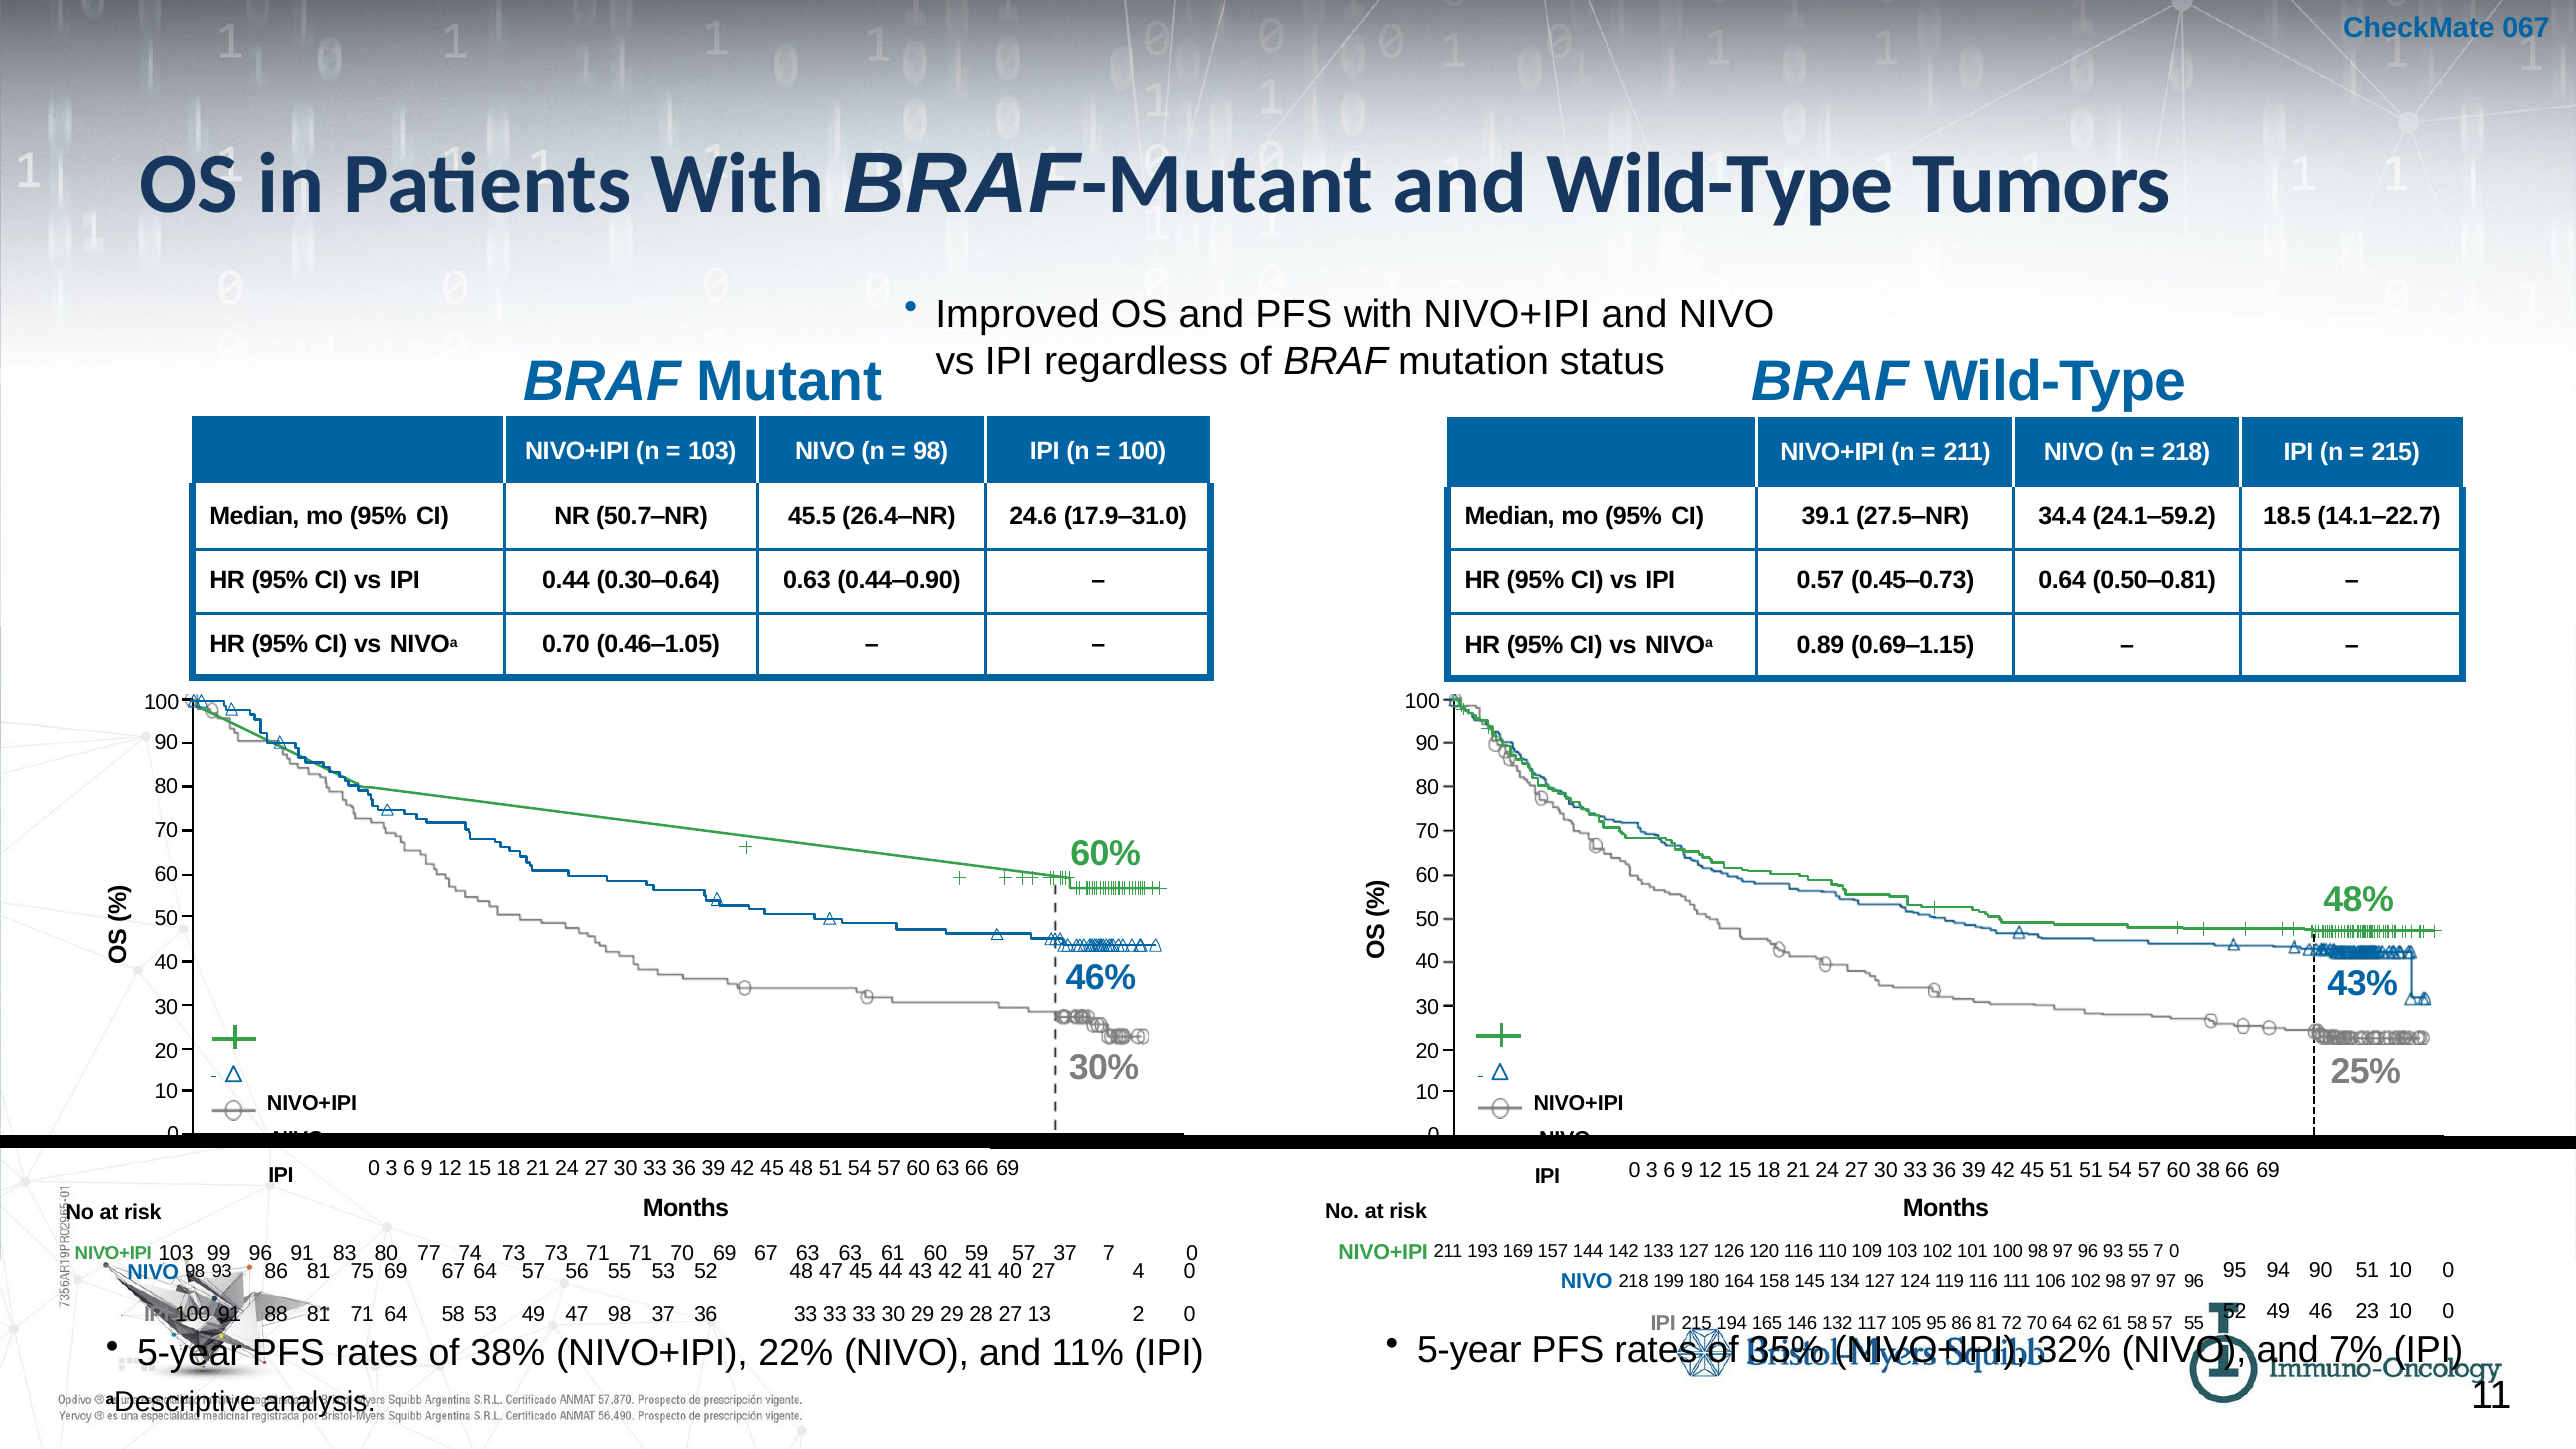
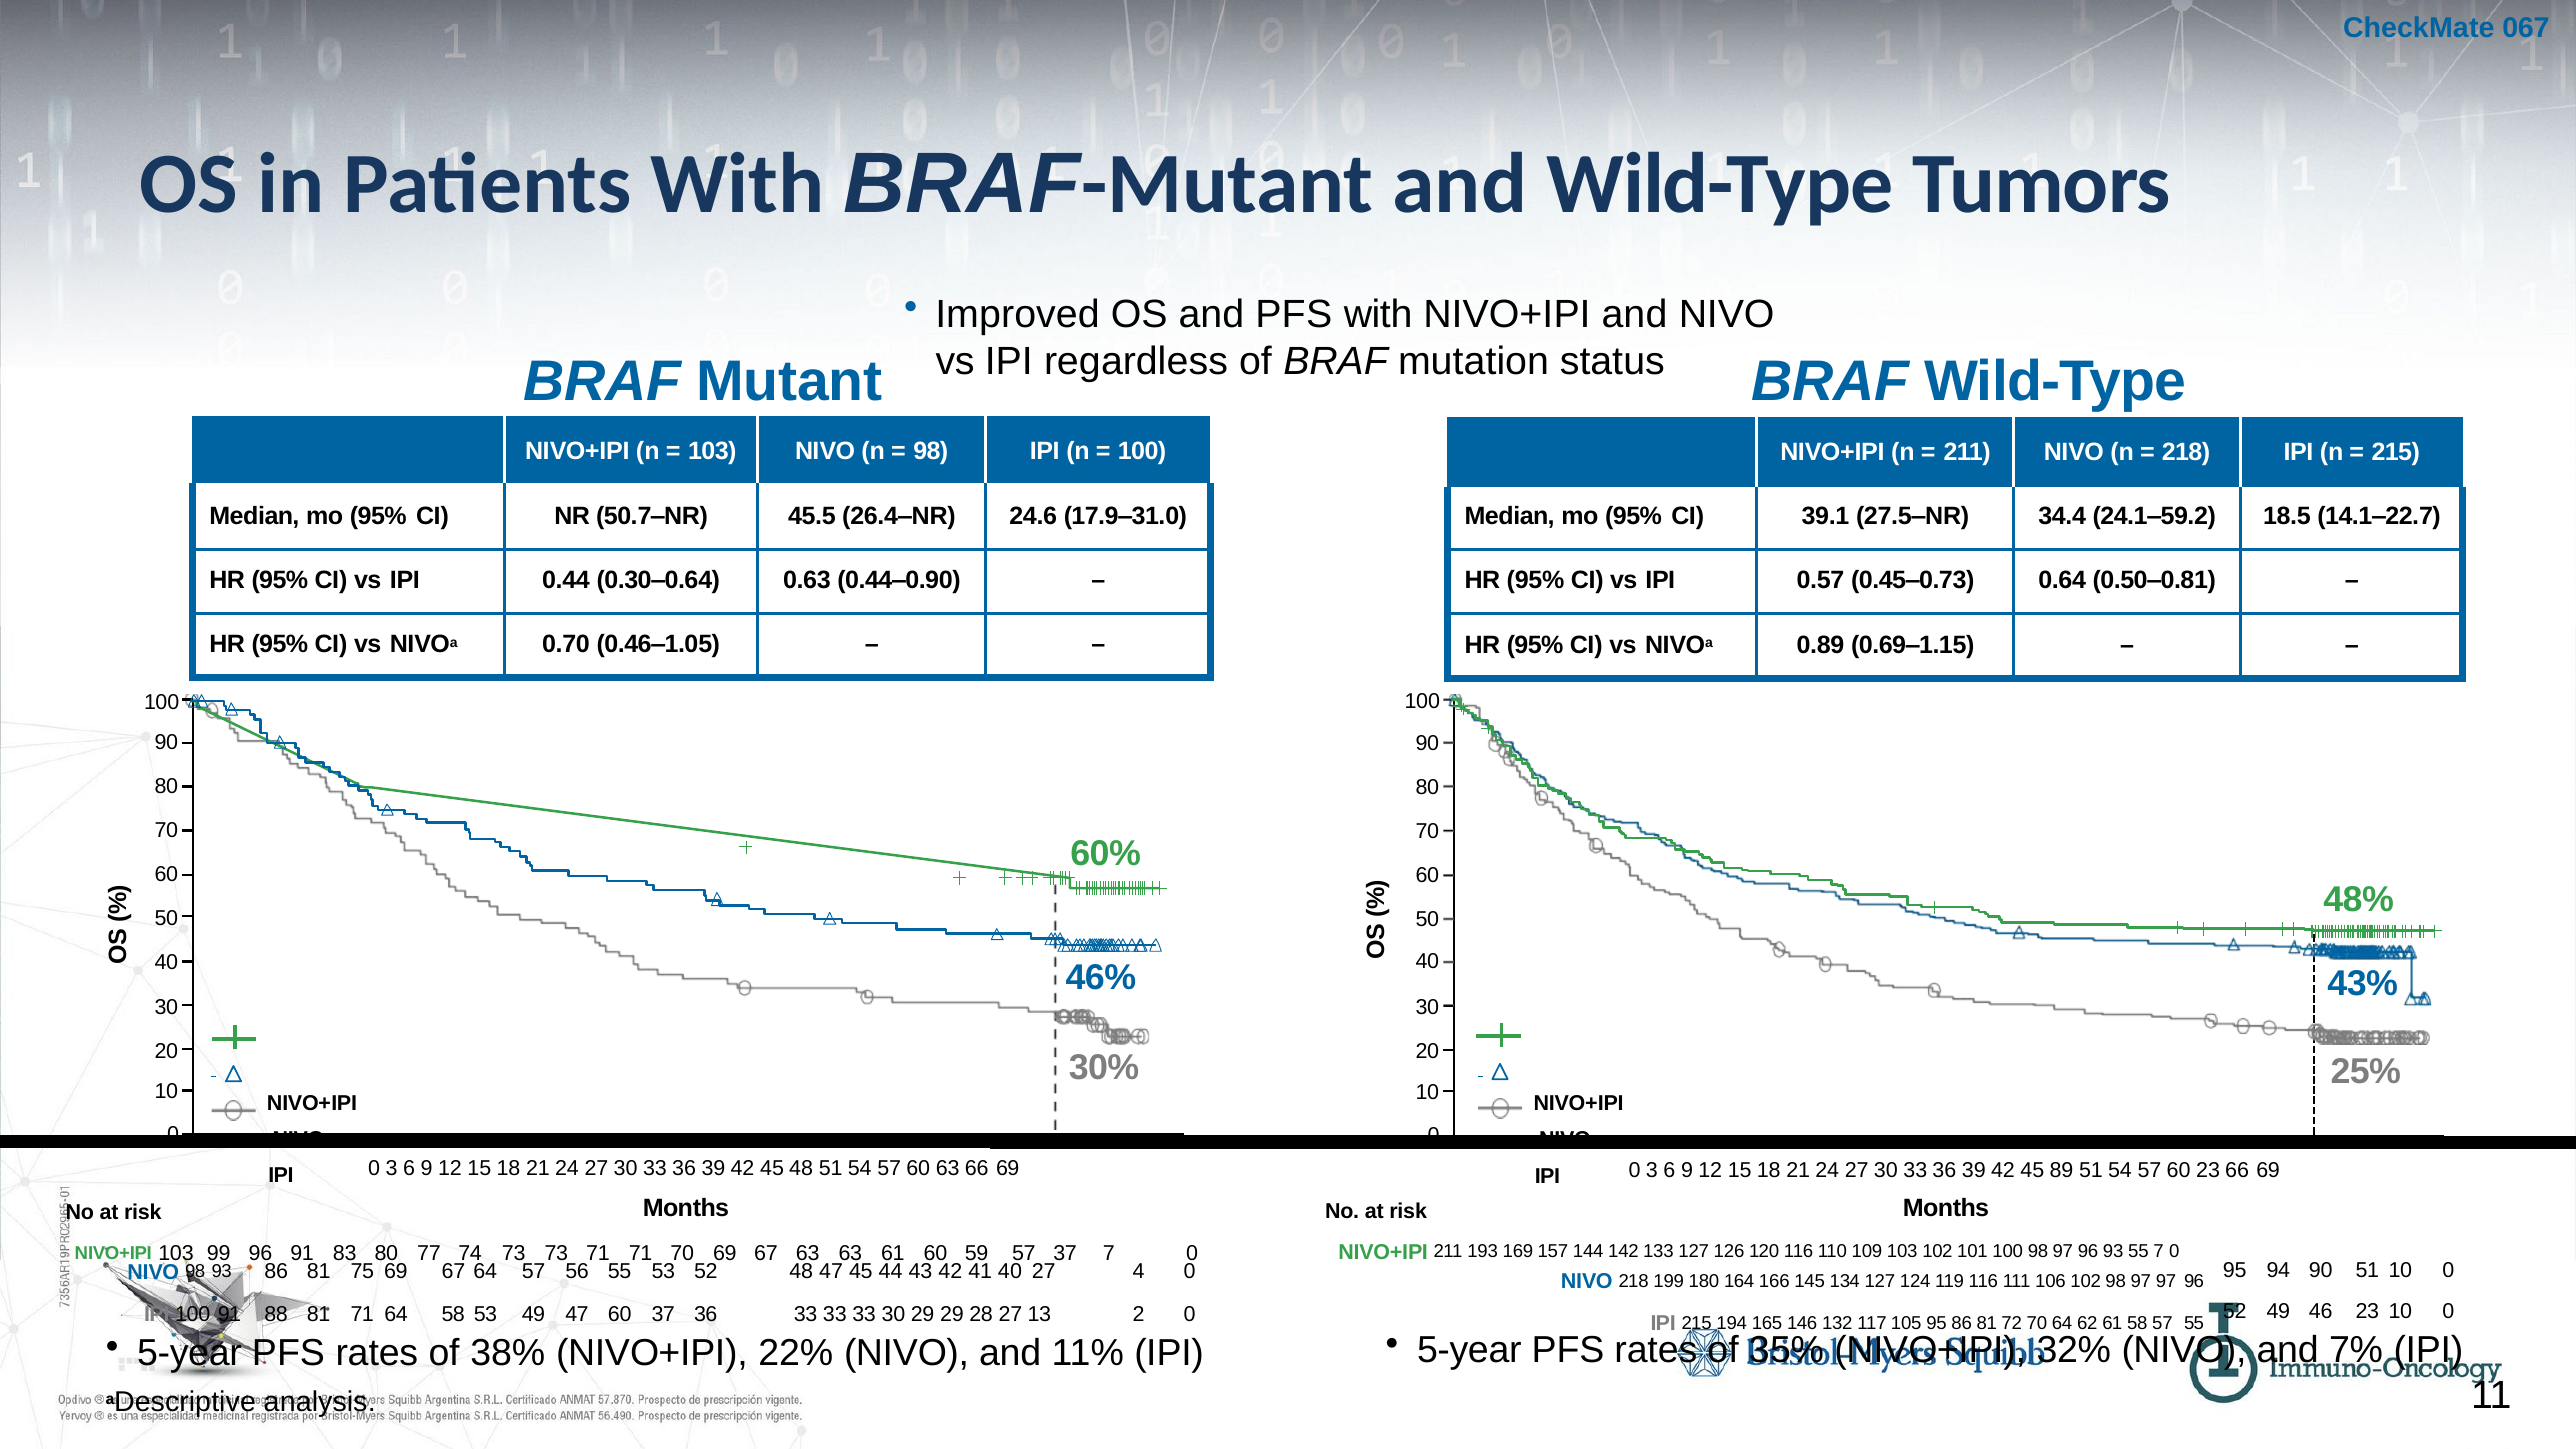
45 51: 51 -> 89
60 38: 38 -> 23
158: 158 -> 166
47 98: 98 -> 60
